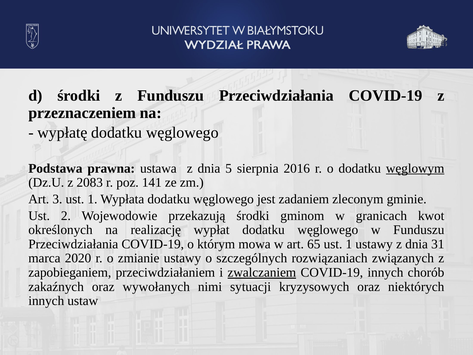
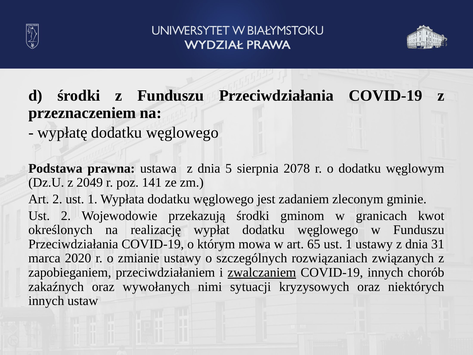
2016: 2016 -> 2078
węglowym underline: present -> none
2083: 2083 -> 2049
Art 3: 3 -> 2
